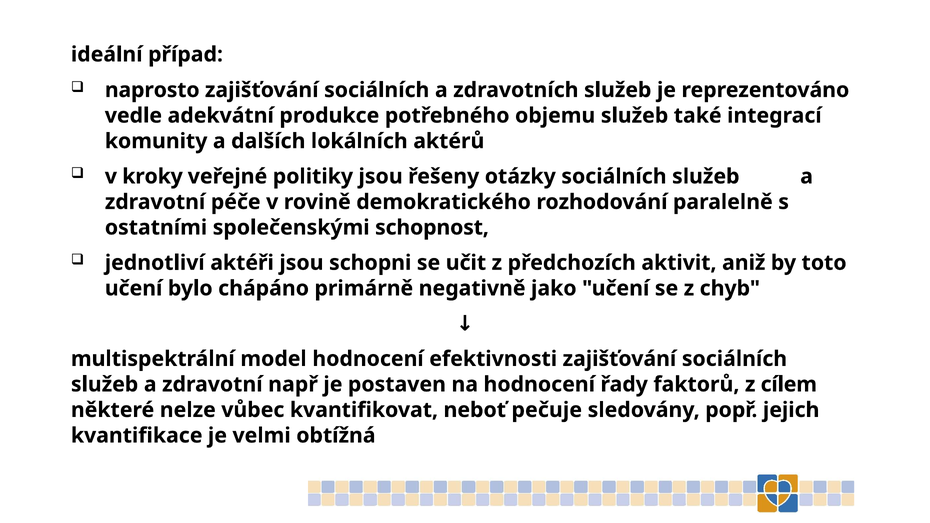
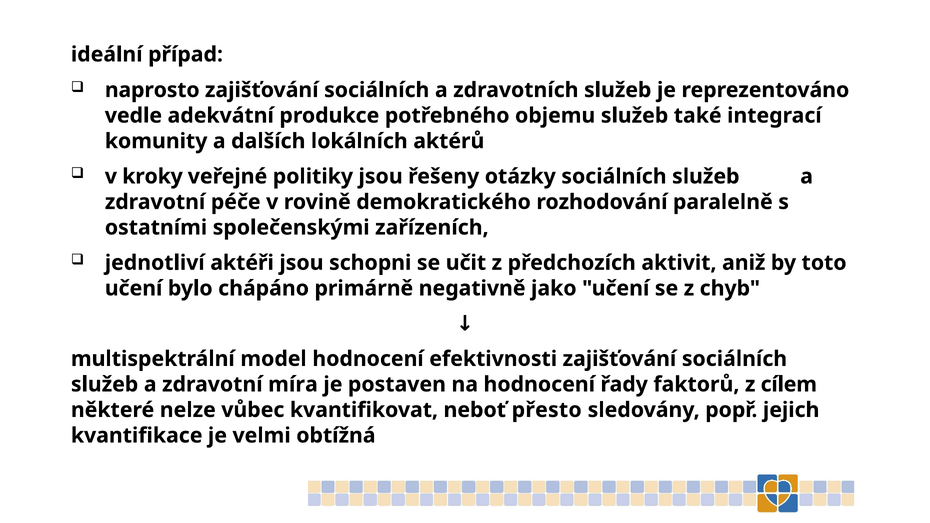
schopnost: schopnost -> zařízeních
např: např -> míra
pečuje: pečuje -> přesto
